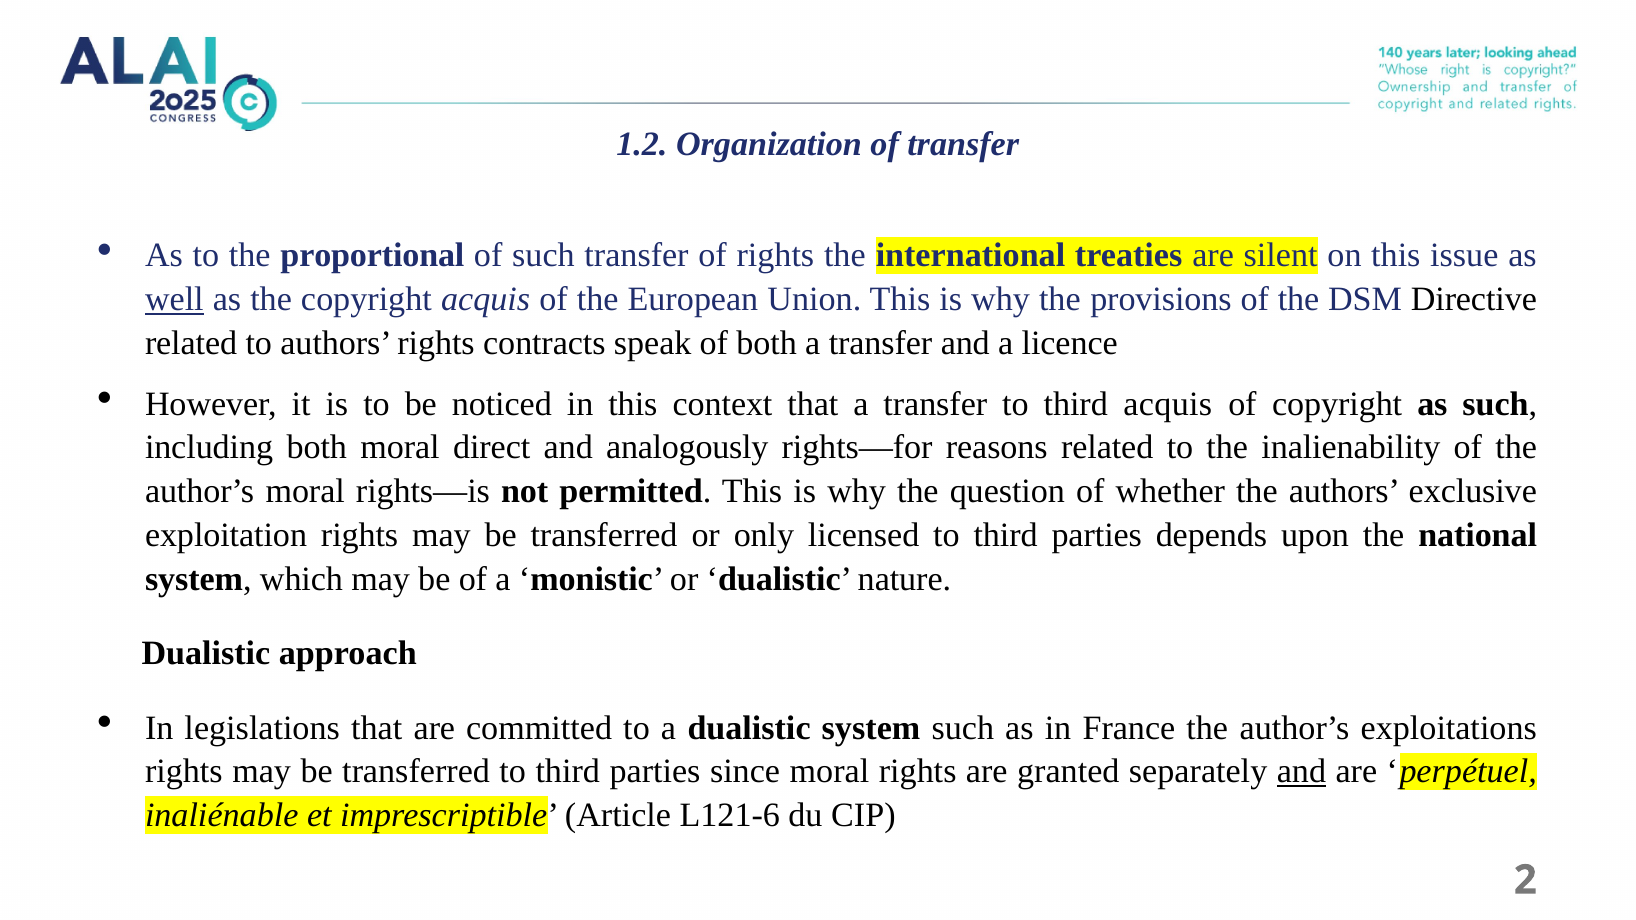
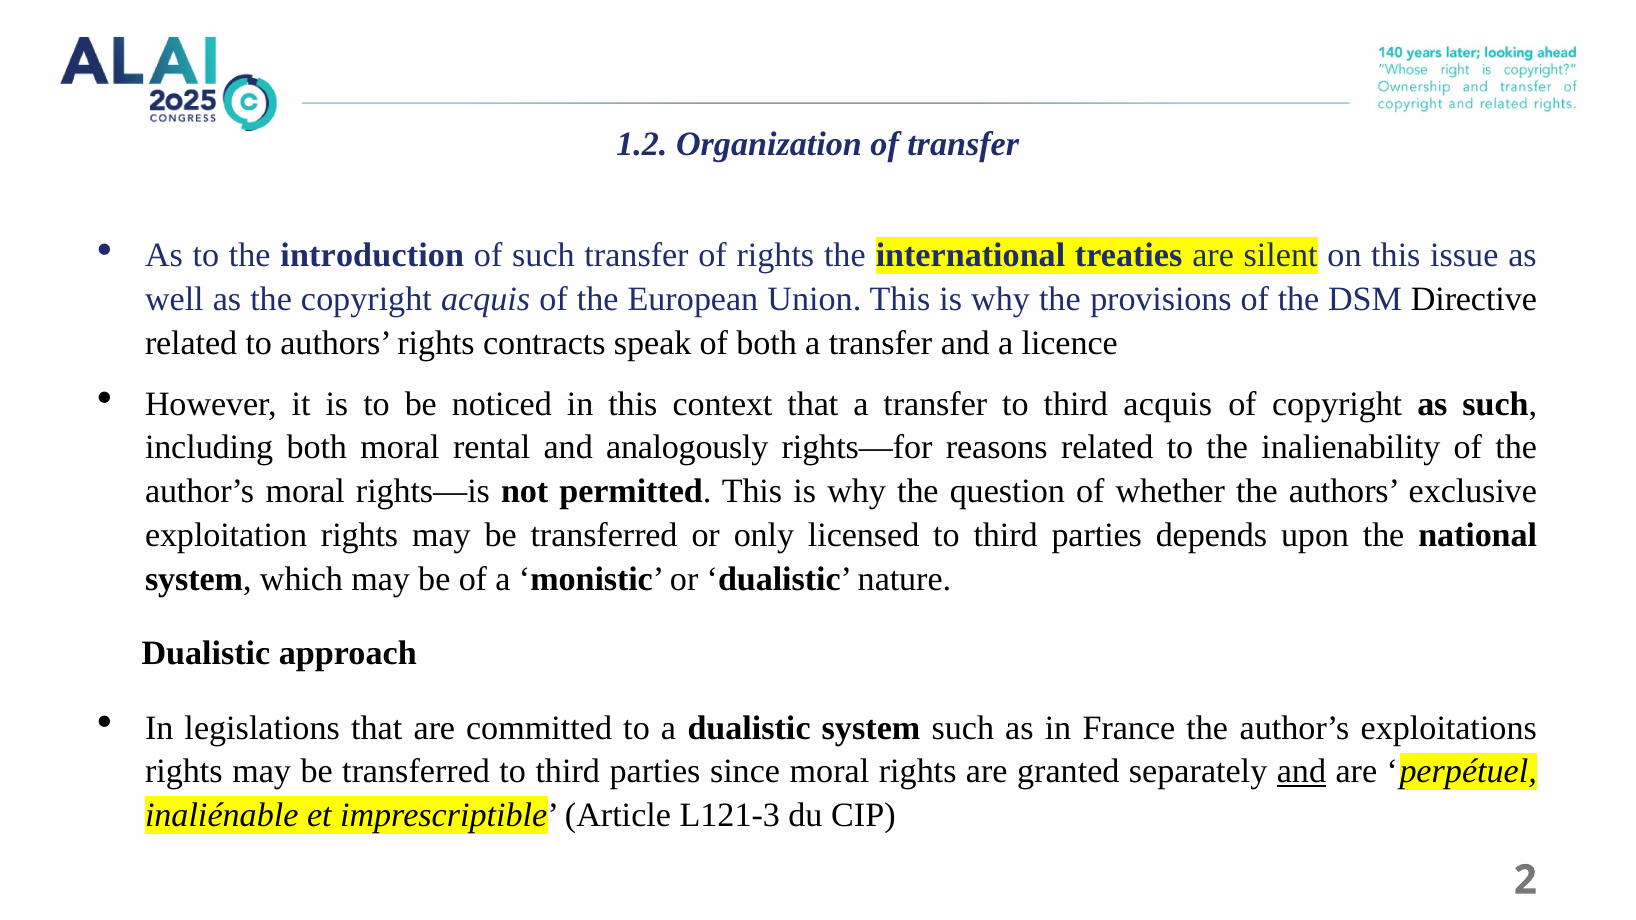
proportional: proportional -> introduction
well underline: present -> none
direct: direct -> rental
L121-6: L121-6 -> L121-3
